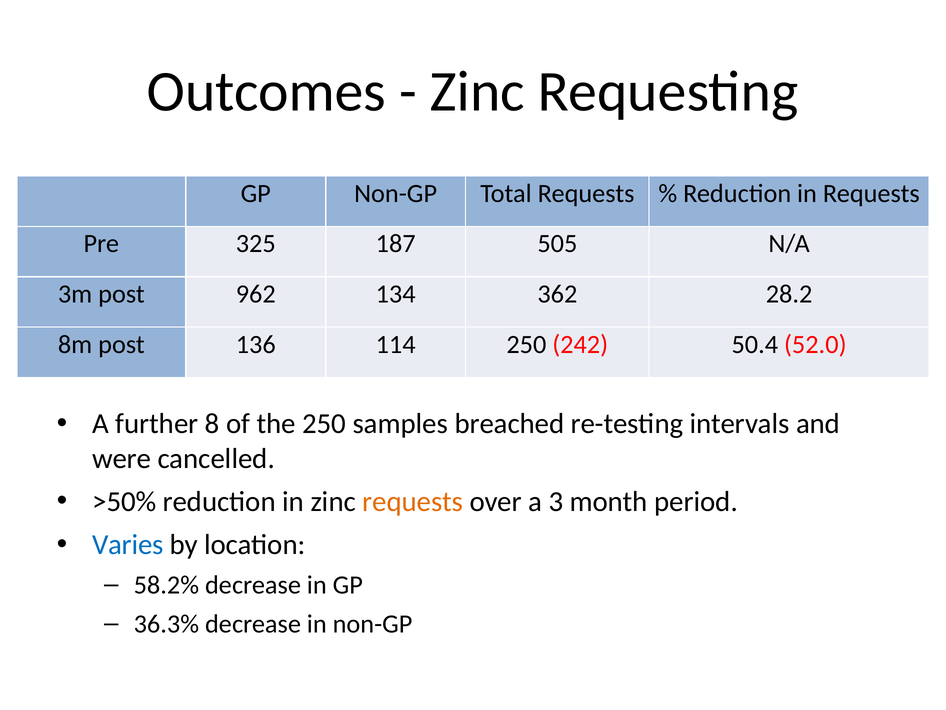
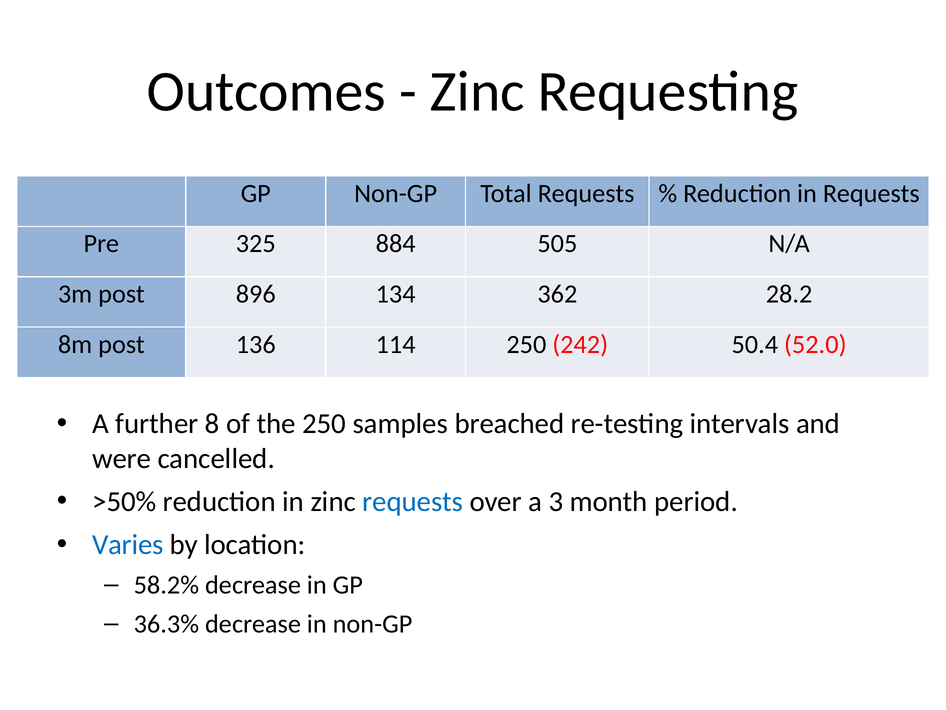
187: 187 -> 884
962: 962 -> 896
requests at (413, 501) colour: orange -> blue
